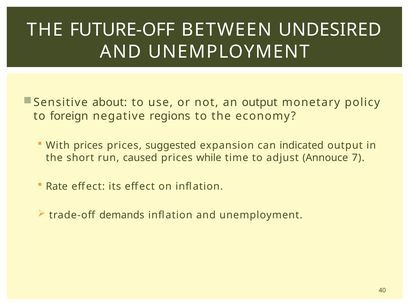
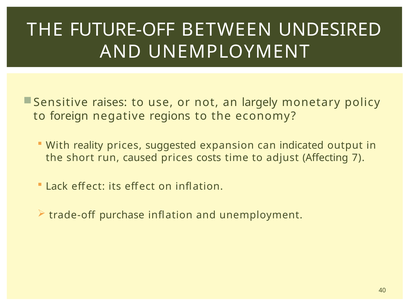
about: about -> raises
an output: output -> largely
With prices: prices -> reality
while: while -> costs
Annouce: Annouce -> Affecting
Rate: Rate -> Lack
demands: demands -> purchase
